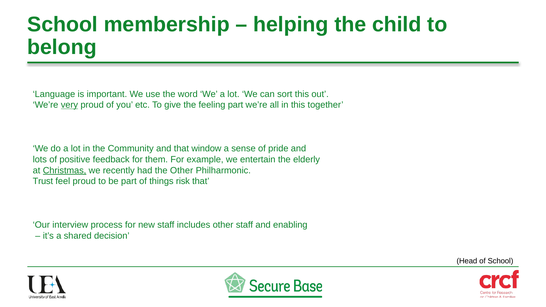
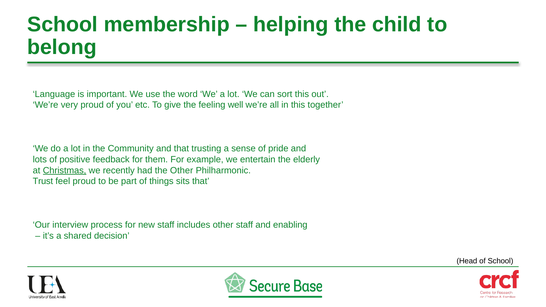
very underline: present -> none
feeling part: part -> well
window: window -> trusting
risk: risk -> sits
